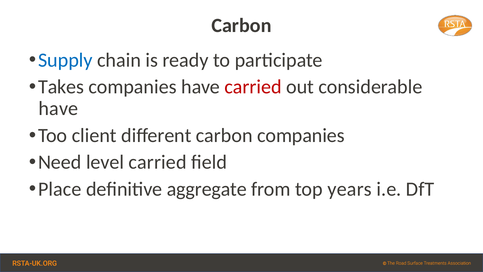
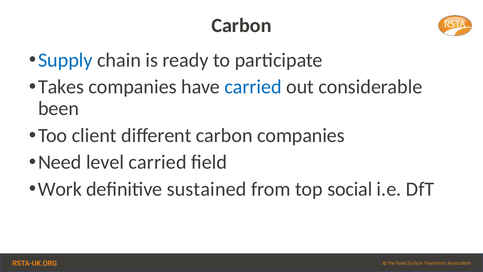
carried at (253, 87) colour: red -> blue
have at (58, 109): have -> been
Place: Place -> Work
aggregate: aggregate -> sustained
years: years -> social
